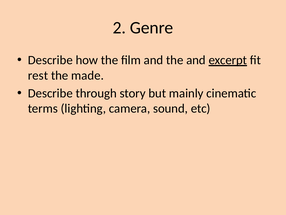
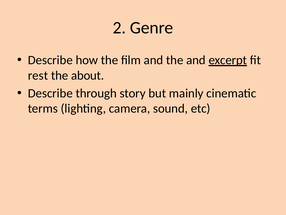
made: made -> about
